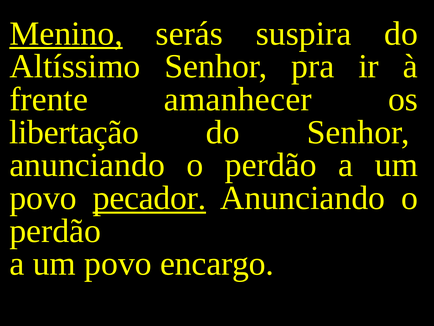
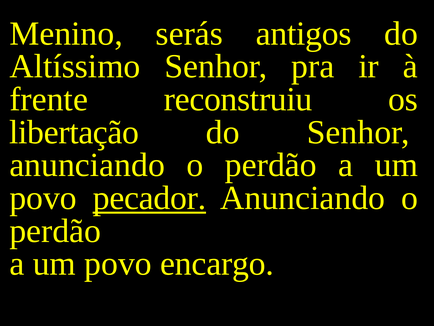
Menino underline: present -> none
suspira: suspira -> antigos
amanhecer: amanhecer -> reconstruiu
